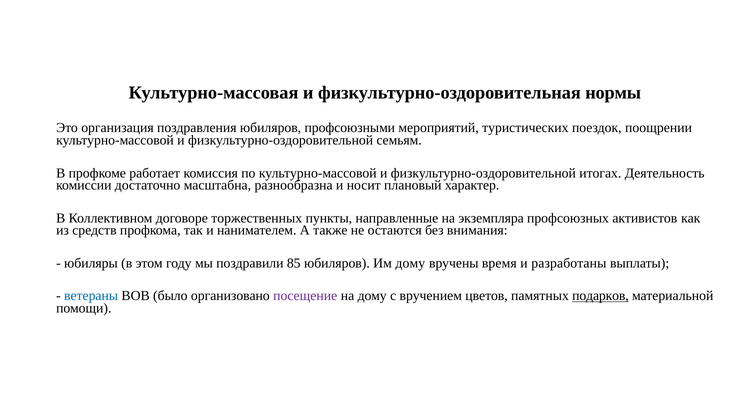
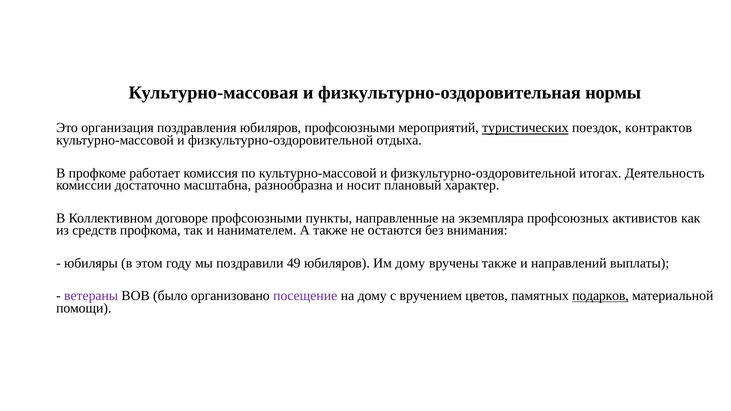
туристических underline: none -> present
поощрении: поощрении -> контрактов
семьям: семьям -> отдыха
договоре торжественных: торжественных -> профсоюзными
85: 85 -> 49
вручены время: время -> также
разработаны: разработаны -> направлений
ветераны colour: blue -> purple
